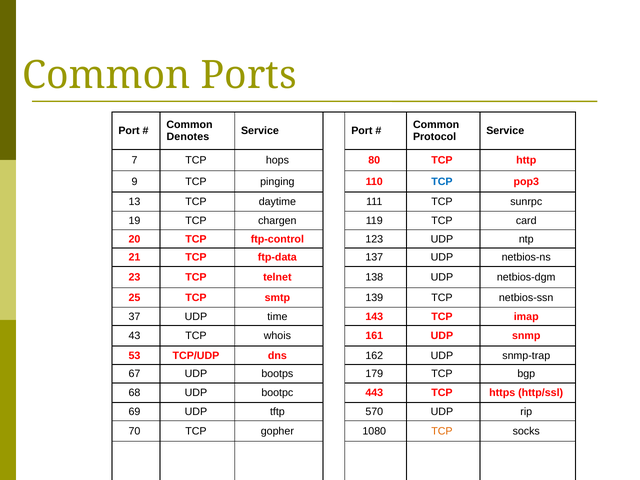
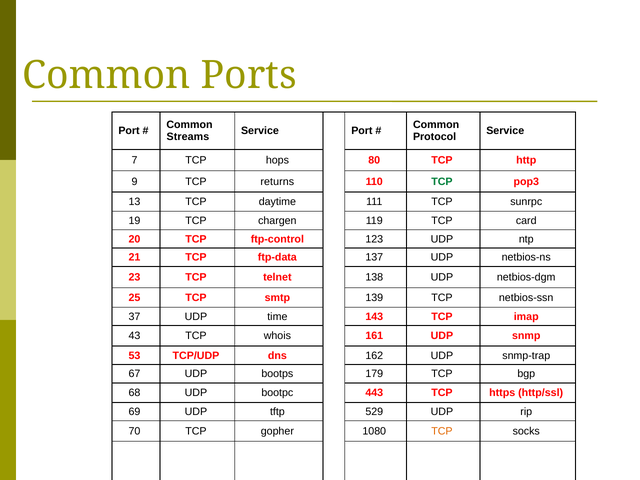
Denotes: Denotes -> Streams
pinging: pinging -> returns
TCP at (442, 182) colour: blue -> green
570: 570 -> 529
